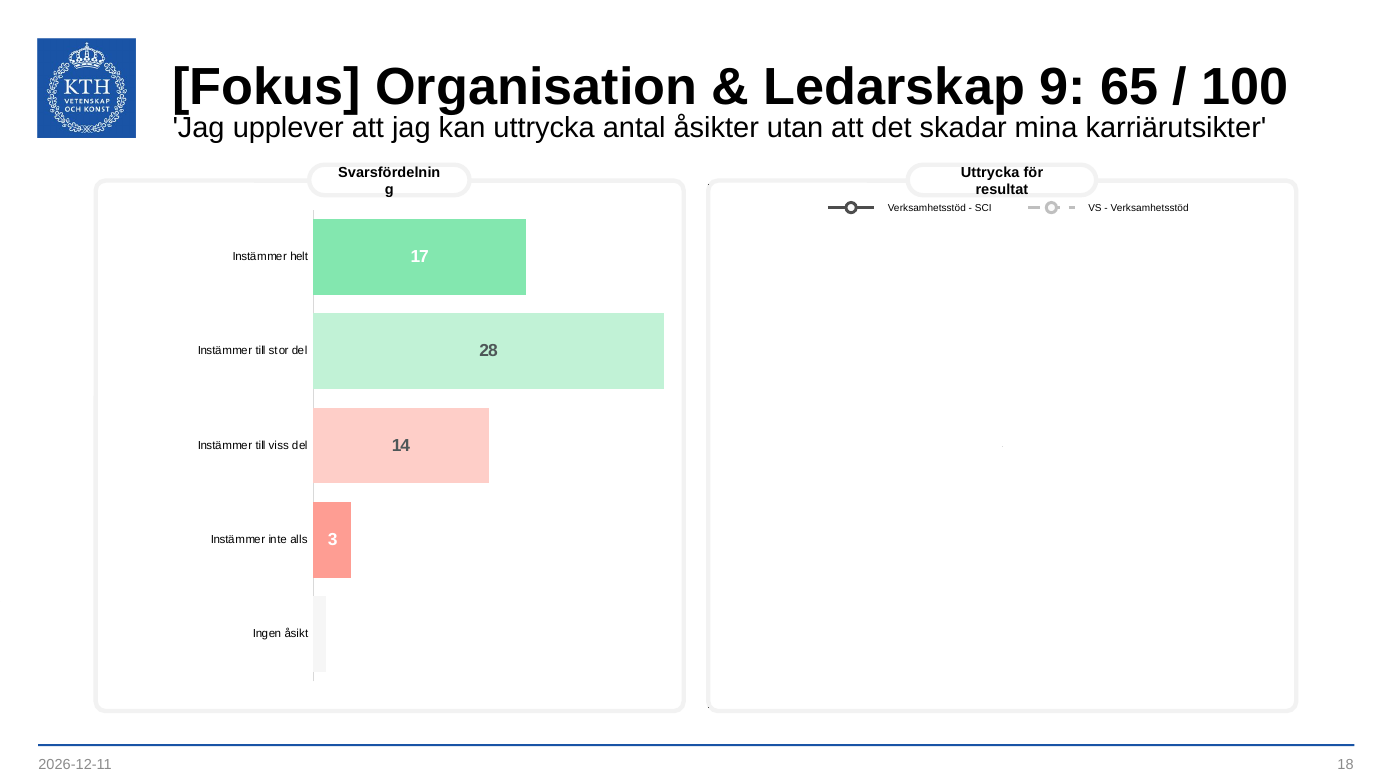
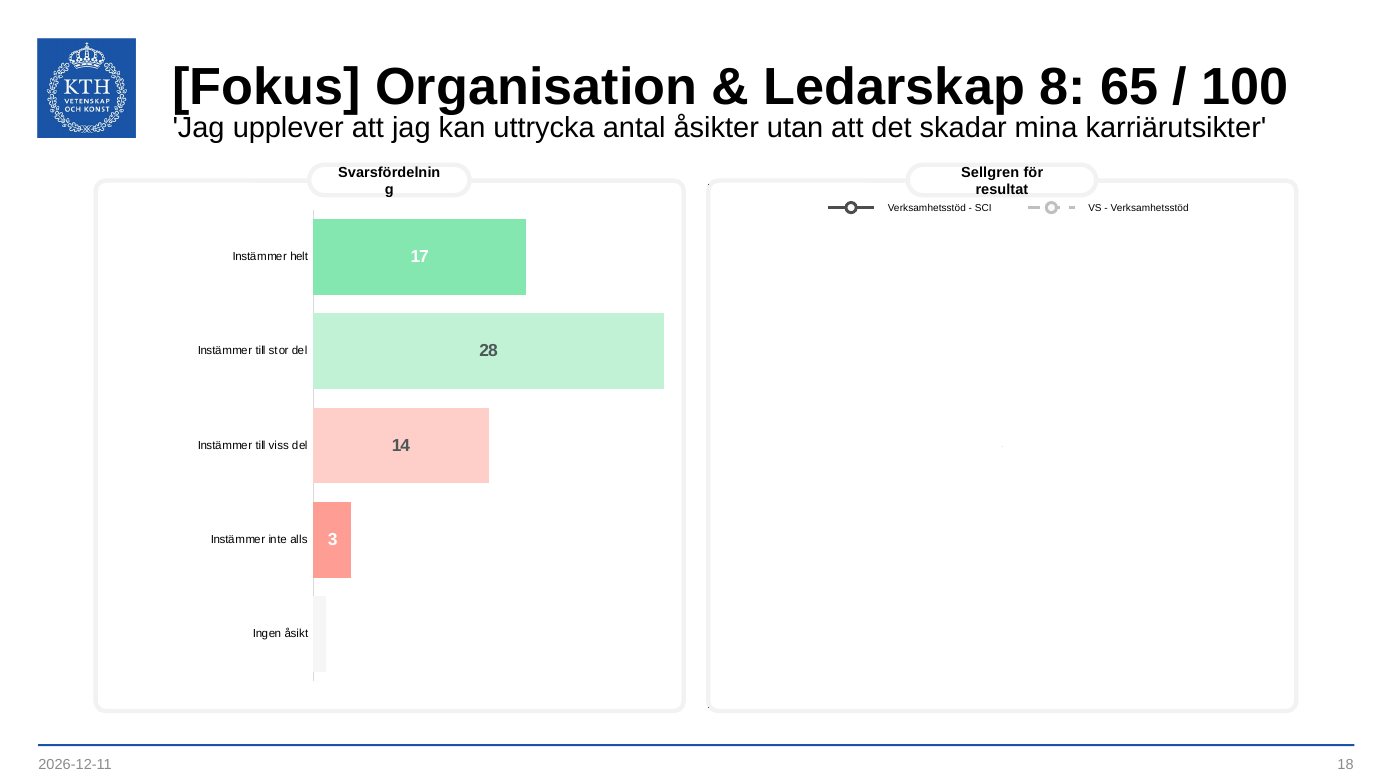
9: 9 -> 8
Uttrycka at (990, 172): Uttrycka -> Sellgren
